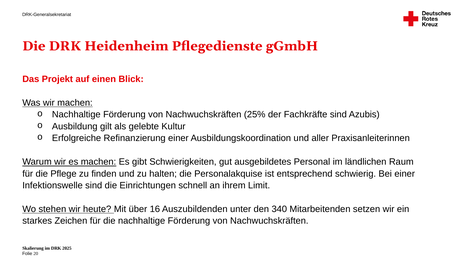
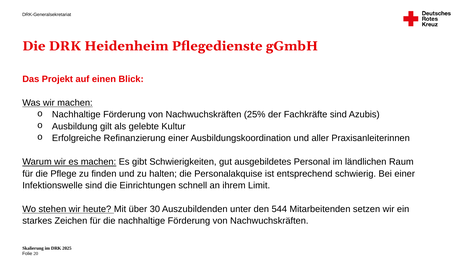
16: 16 -> 30
340: 340 -> 544
